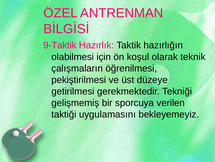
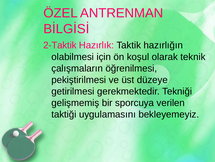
9-Taktik: 9-Taktik -> 2-Taktik
